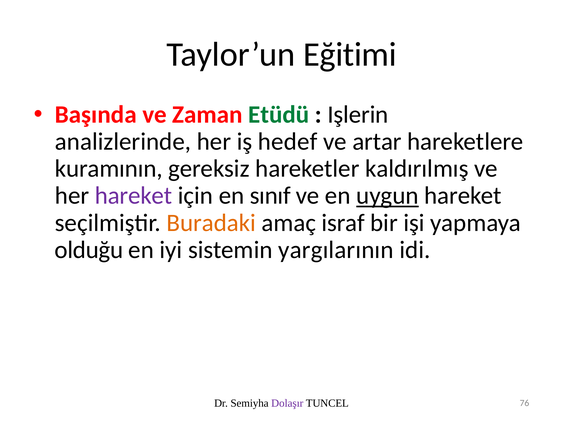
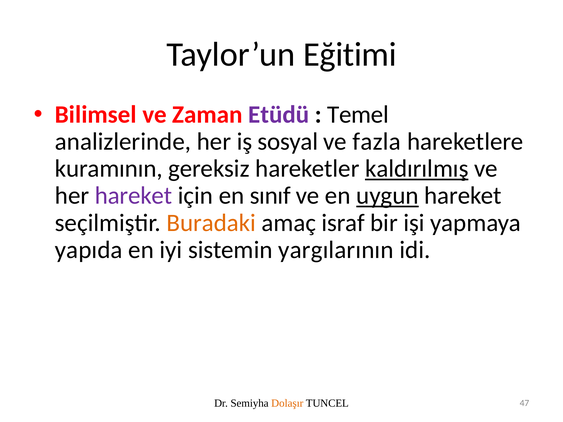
Başında: Başında -> Bilimsel
Etüdü colour: green -> purple
Işlerin: Işlerin -> Temel
hedef: hedef -> sosyal
artar: artar -> fazla
kaldırılmış underline: none -> present
olduğu: olduğu -> yapıda
Dolaşır colour: purple -> orange
76: 76 -> 47
